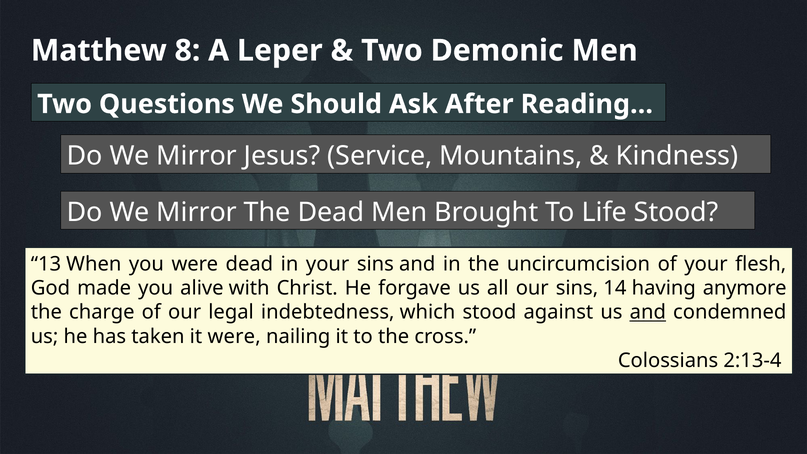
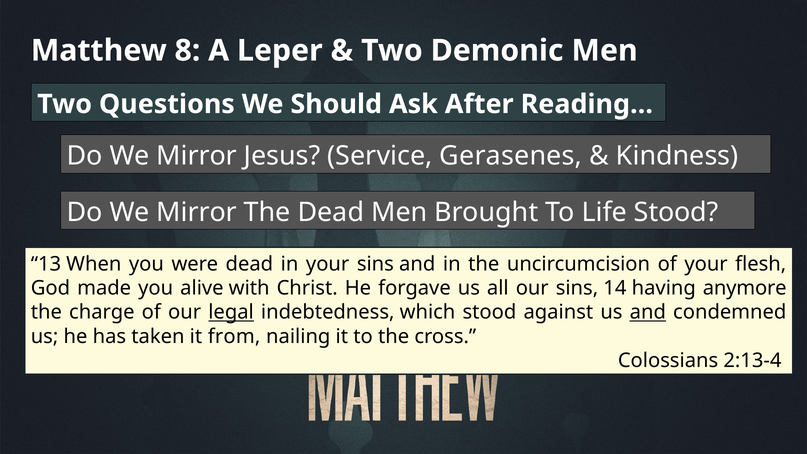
Mountains: Mountains -> Gerasenes
legal underline: none -> present
it were: were -> from
